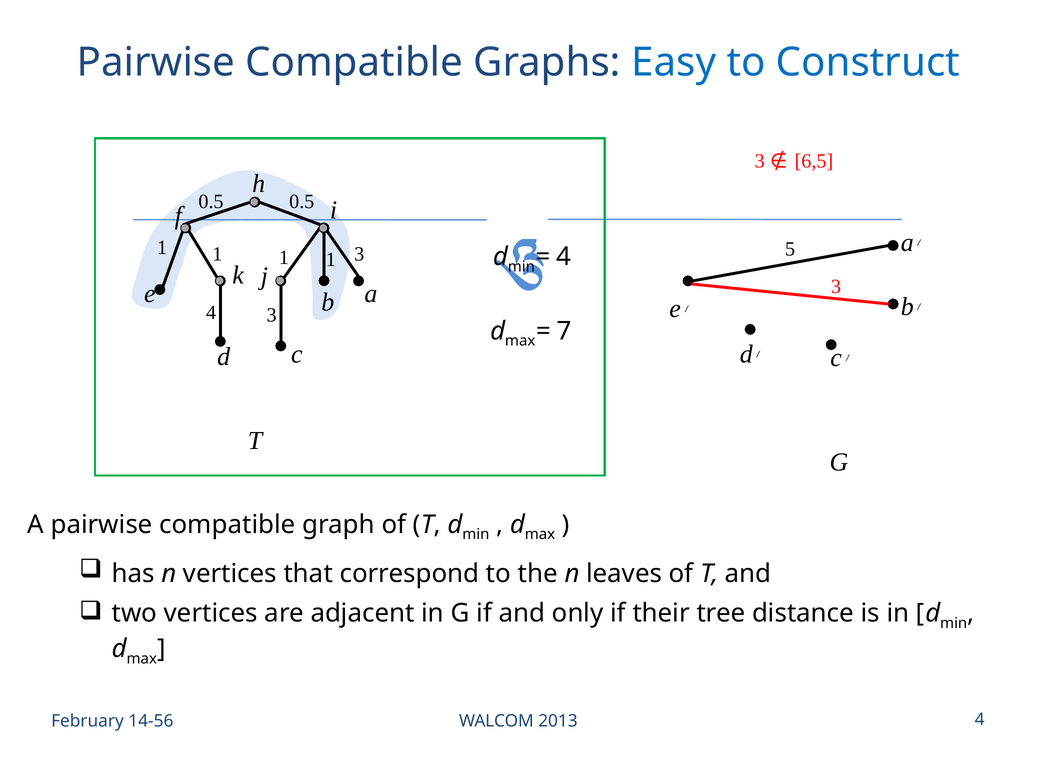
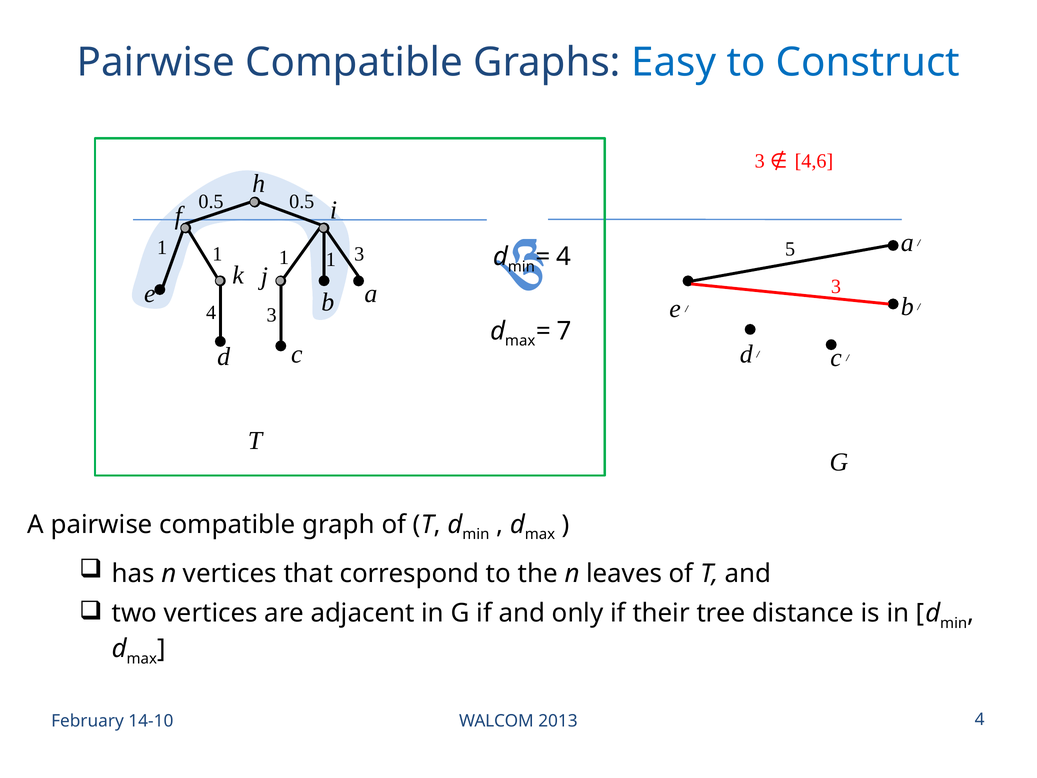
6,5: 6,5 -> 4,6
14-56: 14-56 -> 14-10
